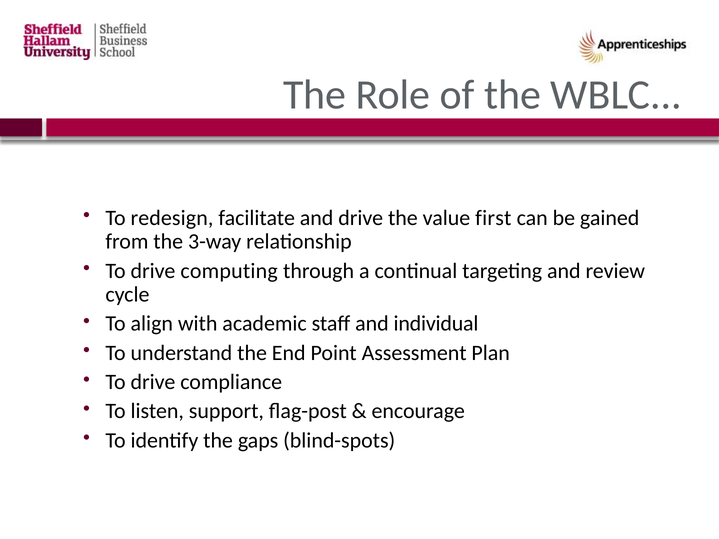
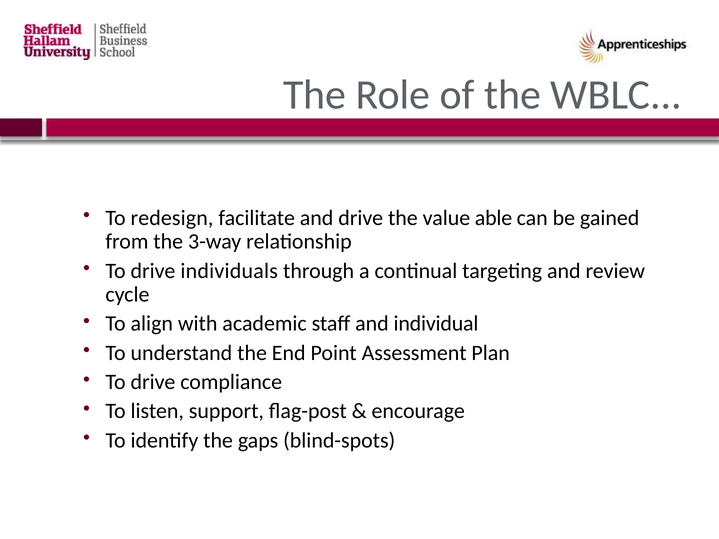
first: first -> able
computing: computing -> individuals
